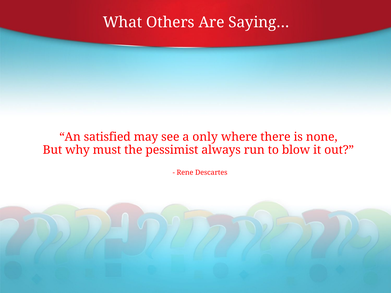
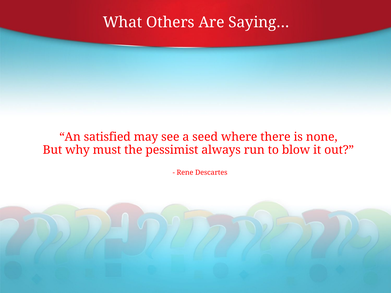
only: only -> seed
